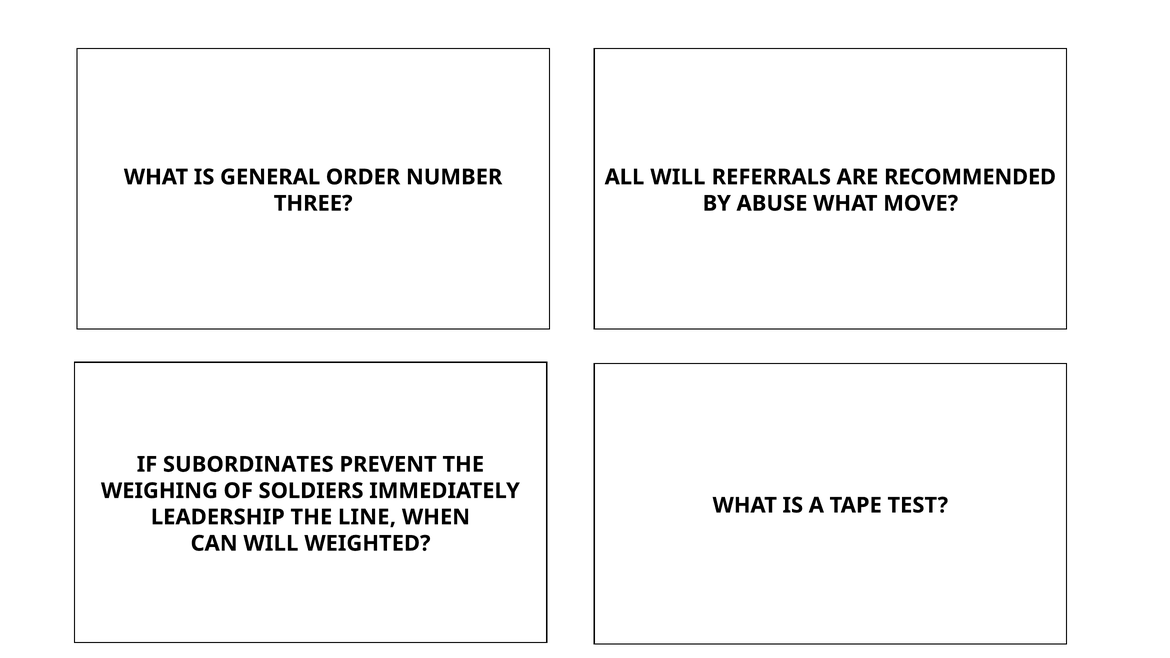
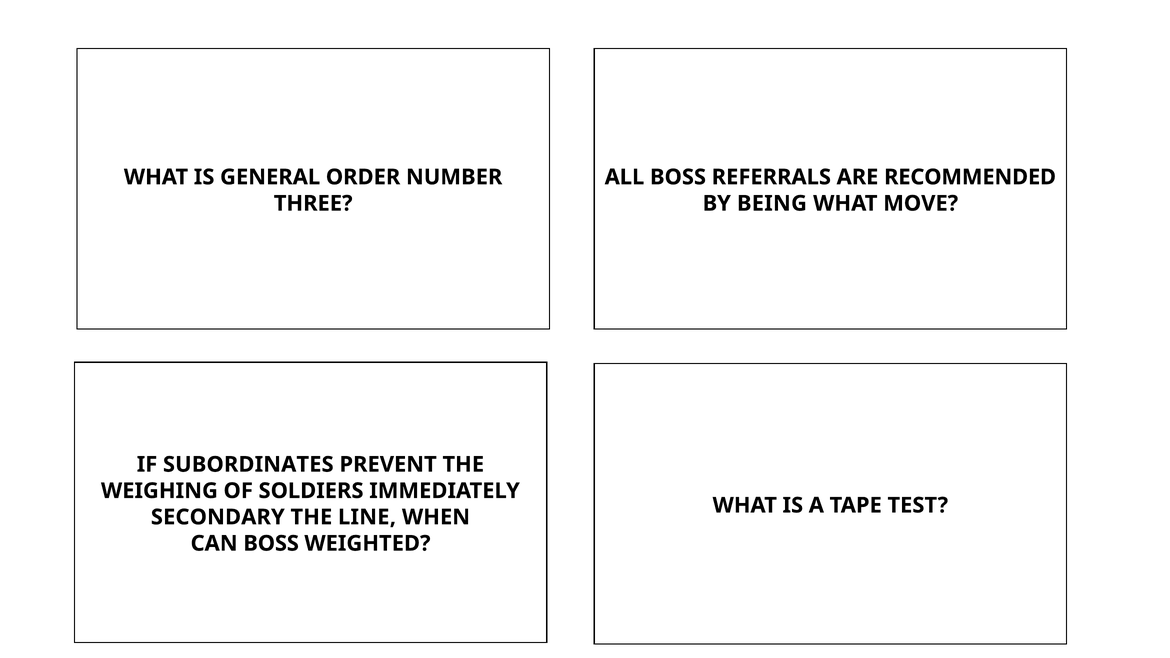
ALL WILL: WILL -> BOSS
ABUSE: ABUSE -> BEING
LEADERSHIP: LEADERSHIP -> SECONDARY
CAN WILL: WILL -> BOSS
